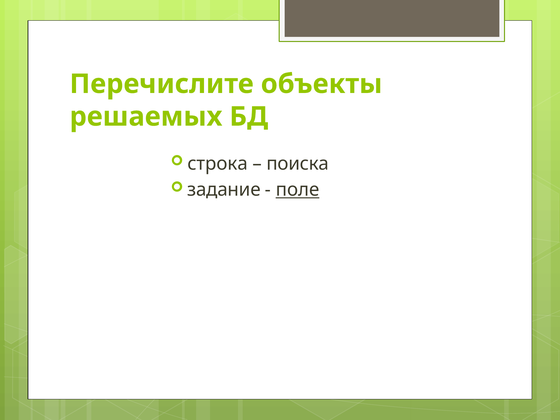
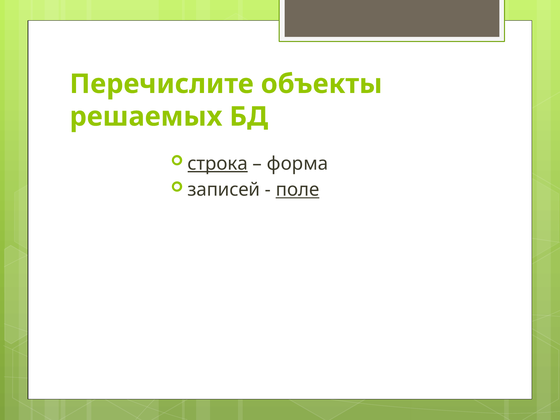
строка underline: none -> present
поиска: поиска -> форма
задание: задание -> записей
